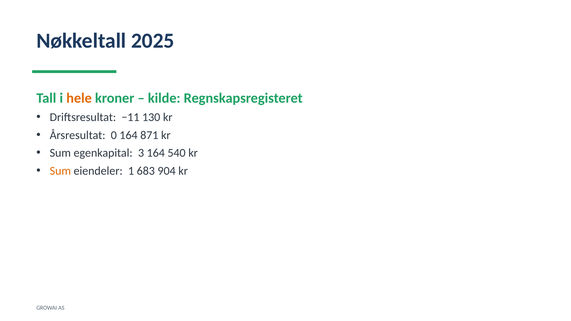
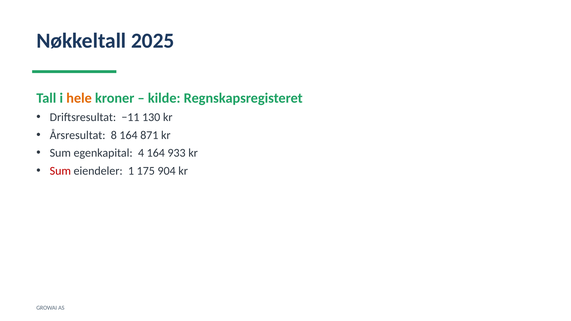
0: 0 -> 8
3: 3 -> 4
540: 540 -> 933
Sum at (60, 171) colour: orange -> red
683: 683 -> 175
